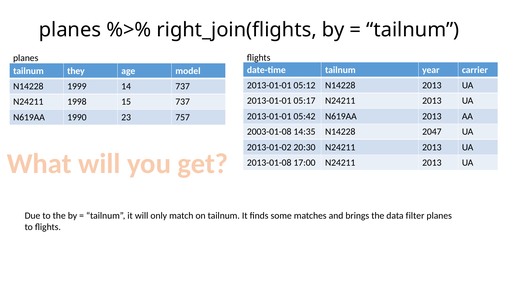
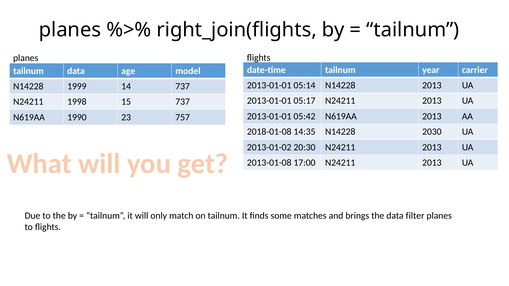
tailnum they: they -> data
05:12: 05:12 -> 05:14
2003-01-08: 2003-01-08 -> 2018-01-08
2047: 2047 -> 2030
